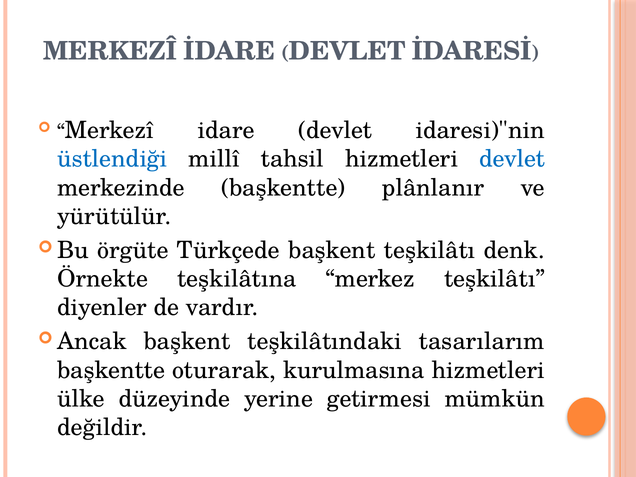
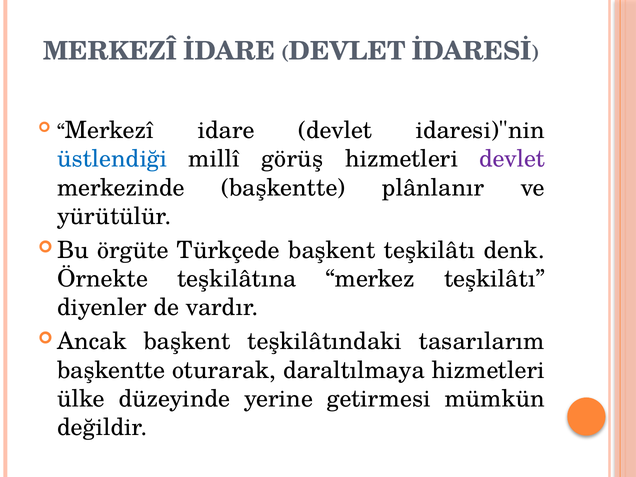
tahsil: tahsil -> görüş
devlet at (512, 159) colour: blue -> purple
kurulmasına: kurulmasına -> daraltılmaya
